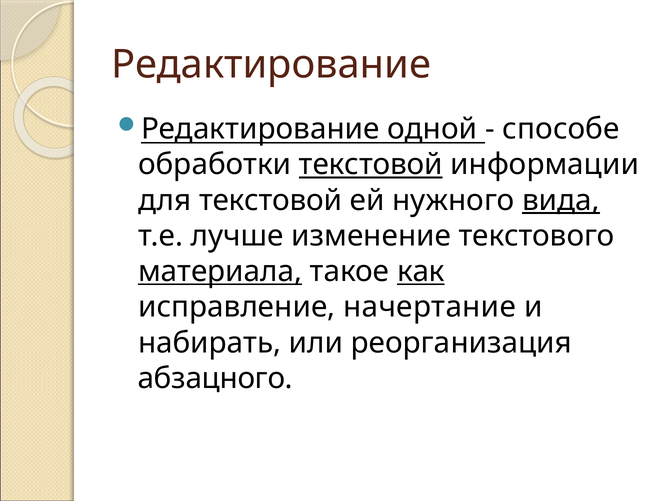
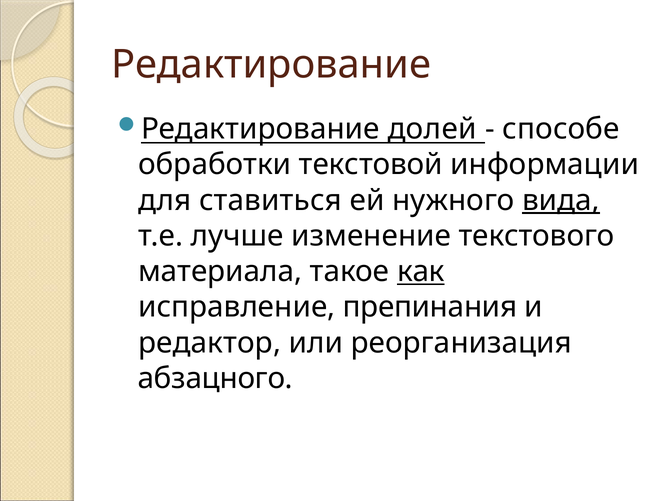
одной: одной -> долей
текстовой at (371, 165) underline: present -> none
для текстовой: текстовой -> ставиться
материала underline: present -> none
начертание: начертание -> препинания
набирать: набирать -> редактор
